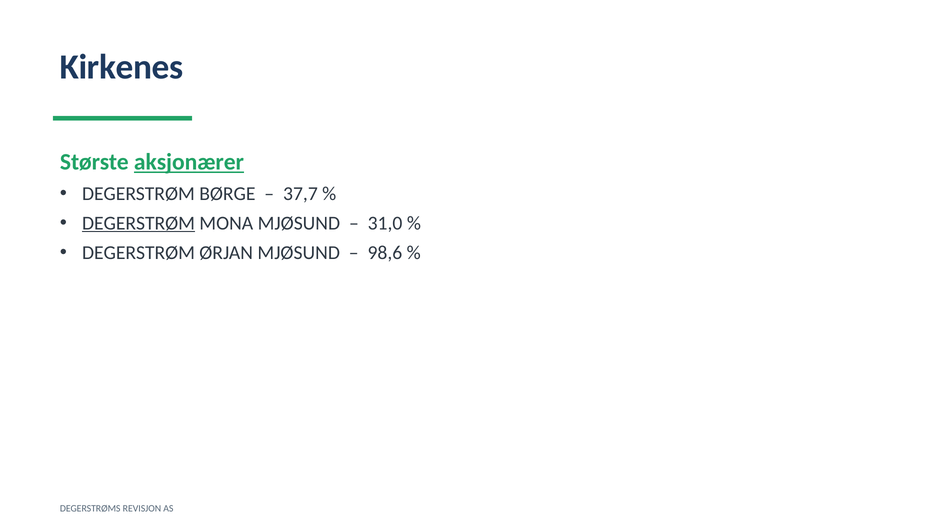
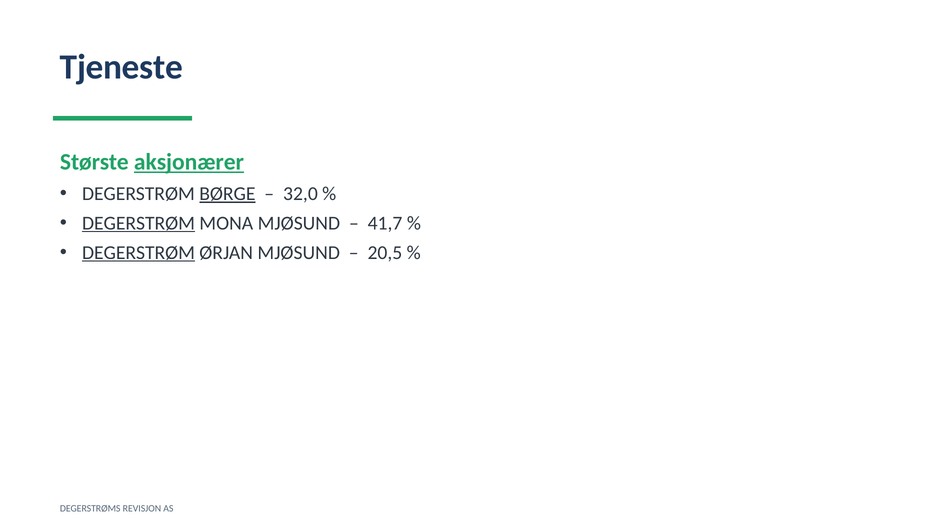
Kirkenes: Kirkenes -> Tjeneste
BØRGE underline: none -> present
37,7: 37,7 -> 32,0
31,0: 31,0 -> 41,7
DEGERSTRØM at (138, 253) underline: none -> present
98,6: 98,6 -> 20,5
